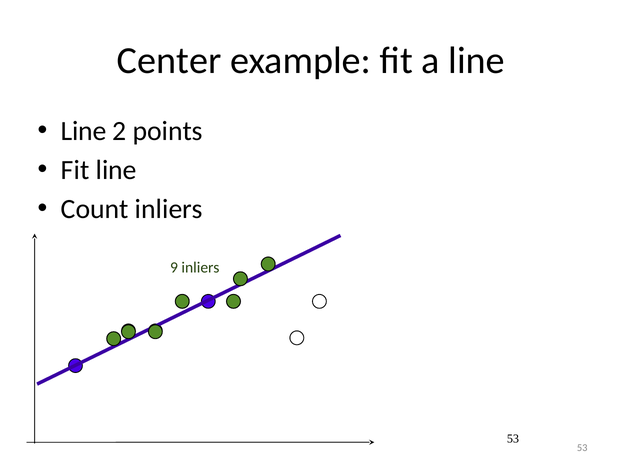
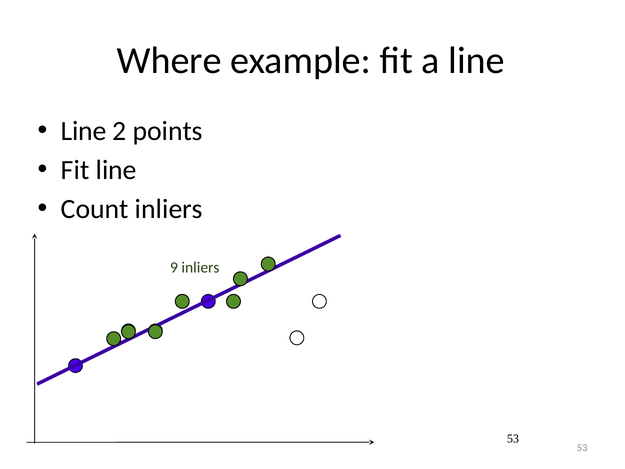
Center: Center -> Where
